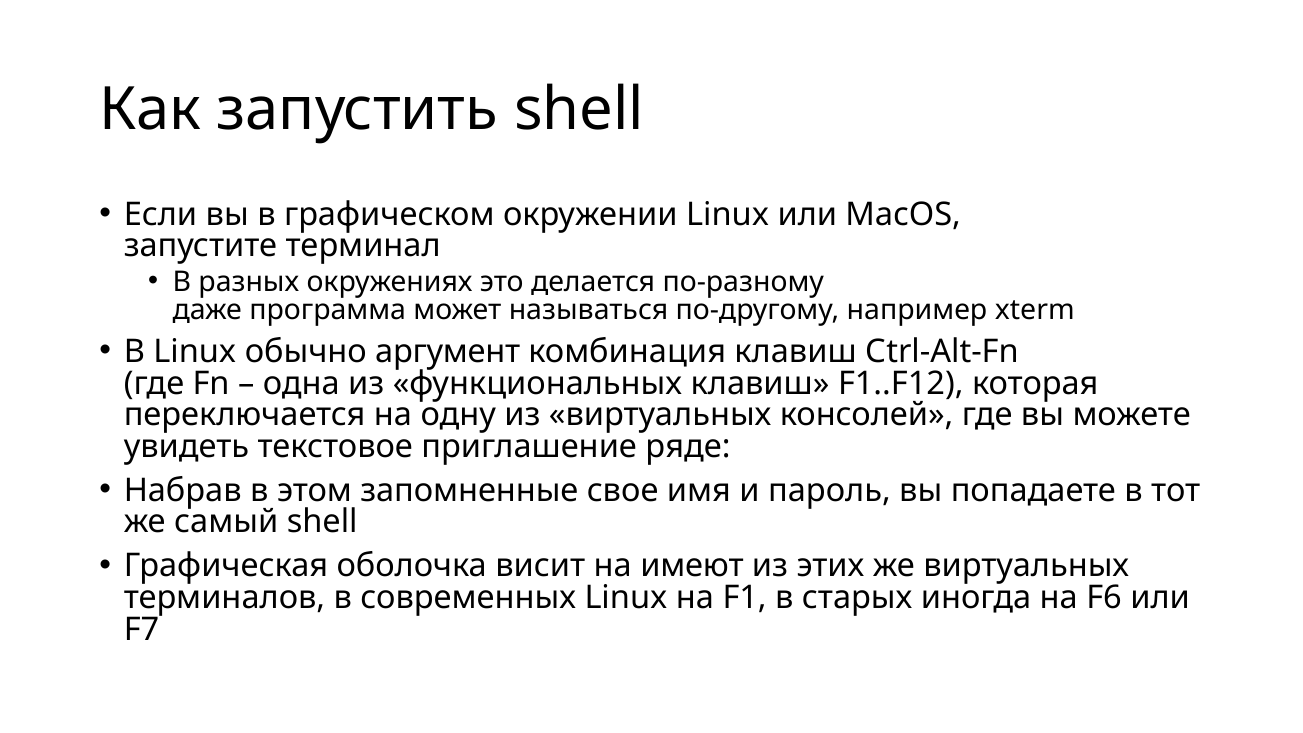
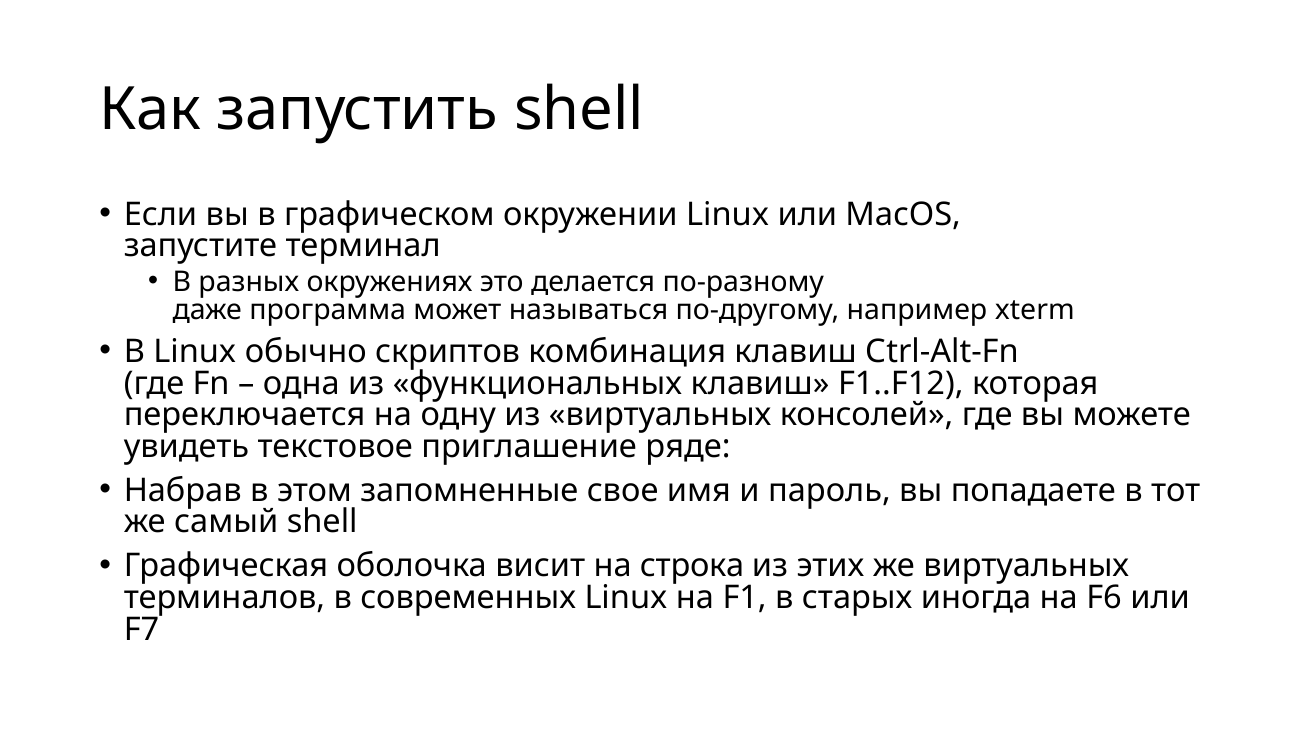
аргумент: аргумент -> скриптов
имеют: имеют -> строка
